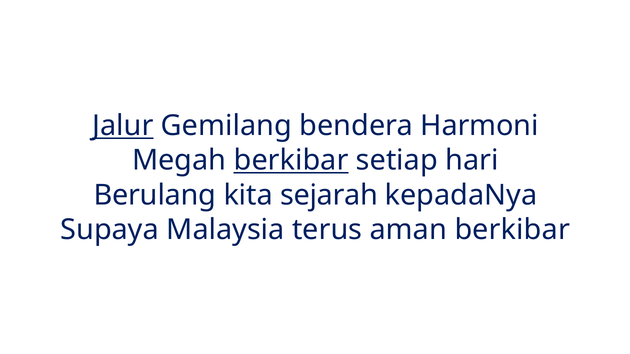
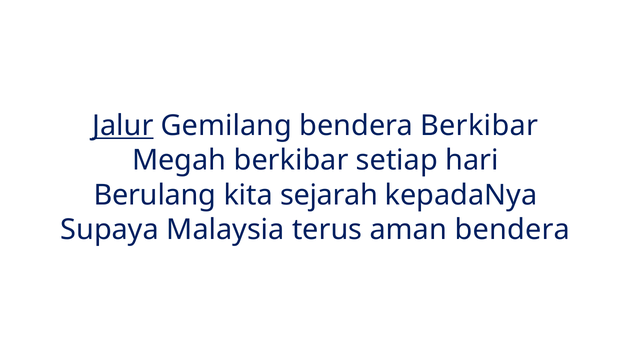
bendera Harmoni: Harmoni -> Berkibar
berkibar at (291, 161) underline: present -> none
aman berkibar: berkibar -> bendera
